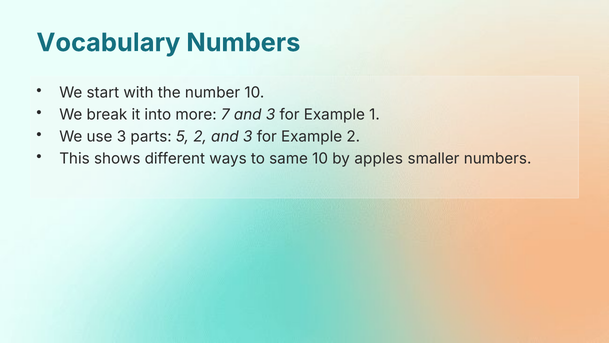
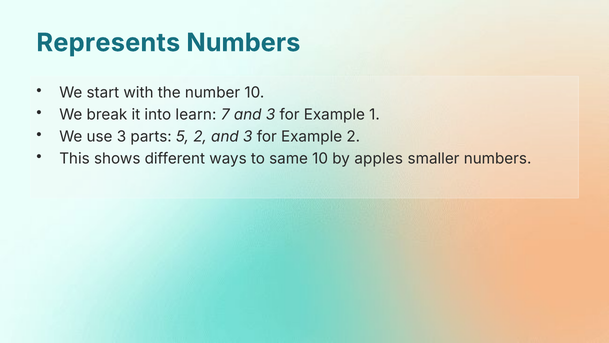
Vocabulary: Vocabulary -> Represents
more: more -> learn
